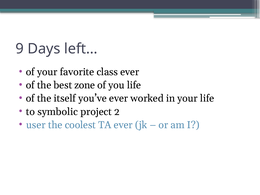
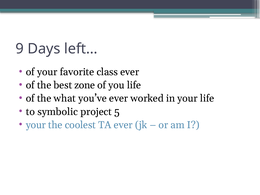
itself: itself -> what
2: 2 -> 5
user at (36, 125): user -> your
